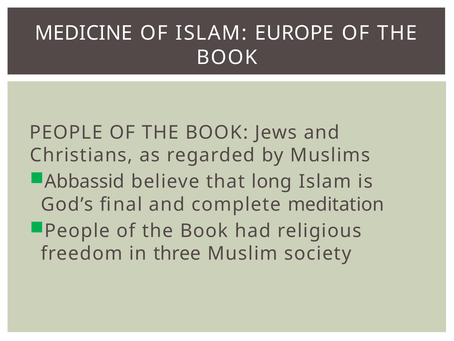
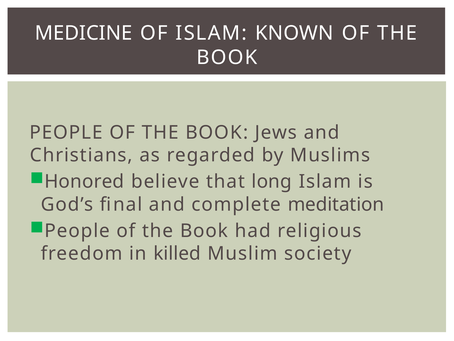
EUROPE: EUROPE -> KNOWN
Abbassid: Abbassid -> Honored
three: three -> killed
